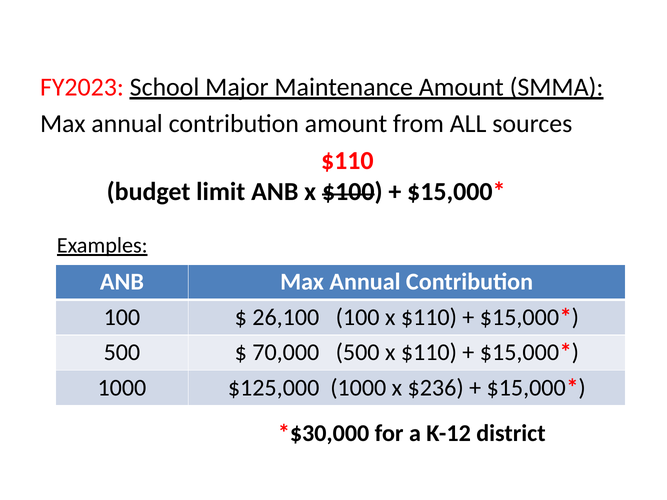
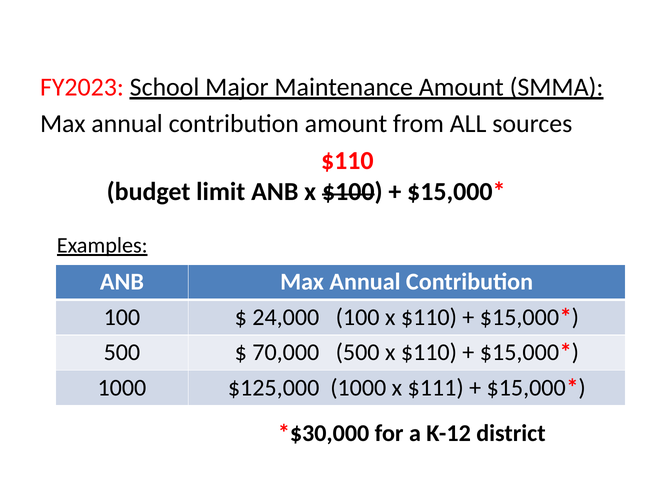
26,100: 26,100 -> 24,000
$236: $236 -> $111
